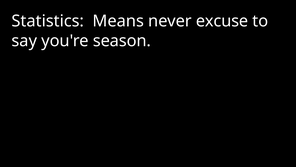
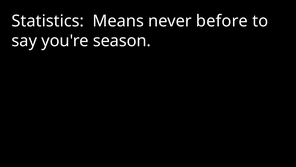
excuse: excuse -> before
